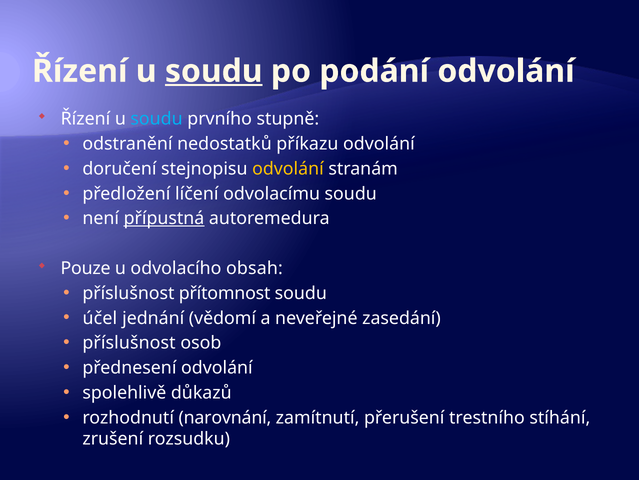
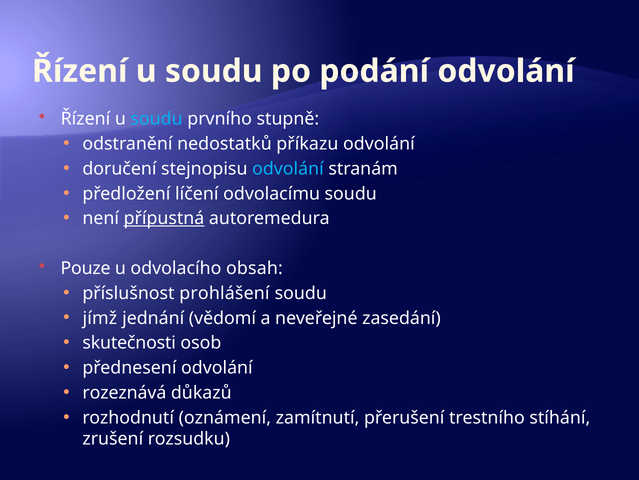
soudu at (214, 71) underline: present -> none
odvolání at (288, 169) colour: yellow -> light blue
přítomnost: přítomnost -> prohlášení
účel: účel -> jímž
příslušnost at (129, 342): příslušnost -> skutečnosti
spolehlivě: spolehlivě -> rozeznává
narovnání: narovnání -> oznámení
